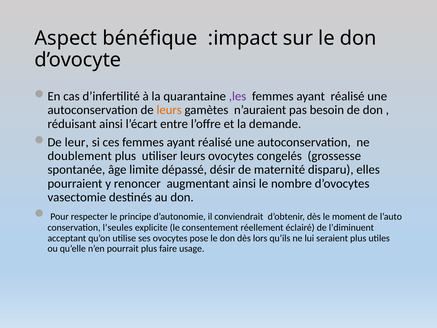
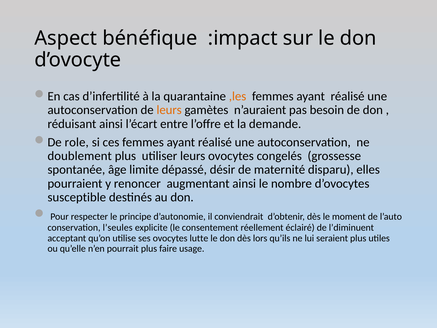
,les colour: purple -> orange
leur: leur -> role
vasectomie: vasectomie -> susceptible
pose: pose -> lutte
